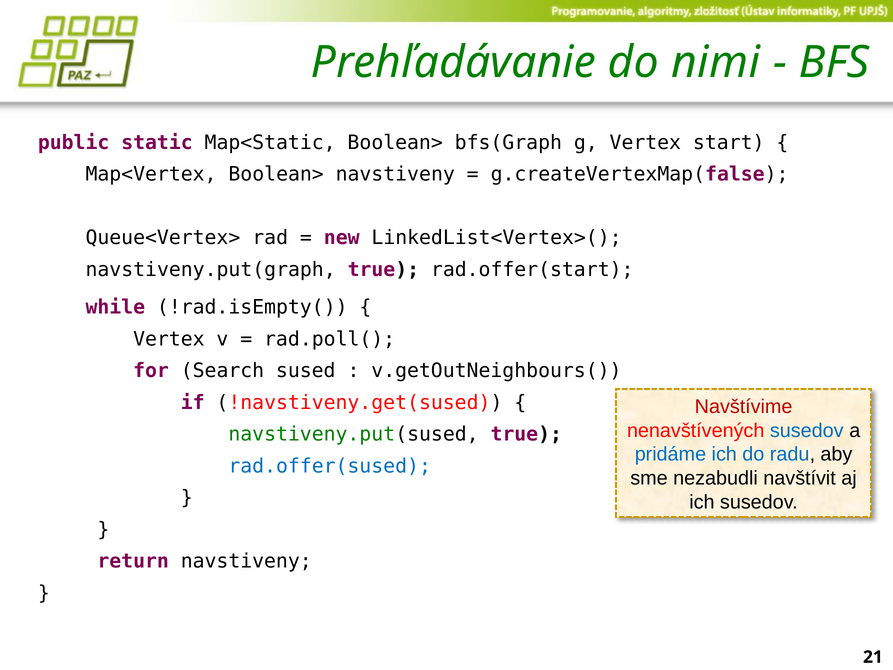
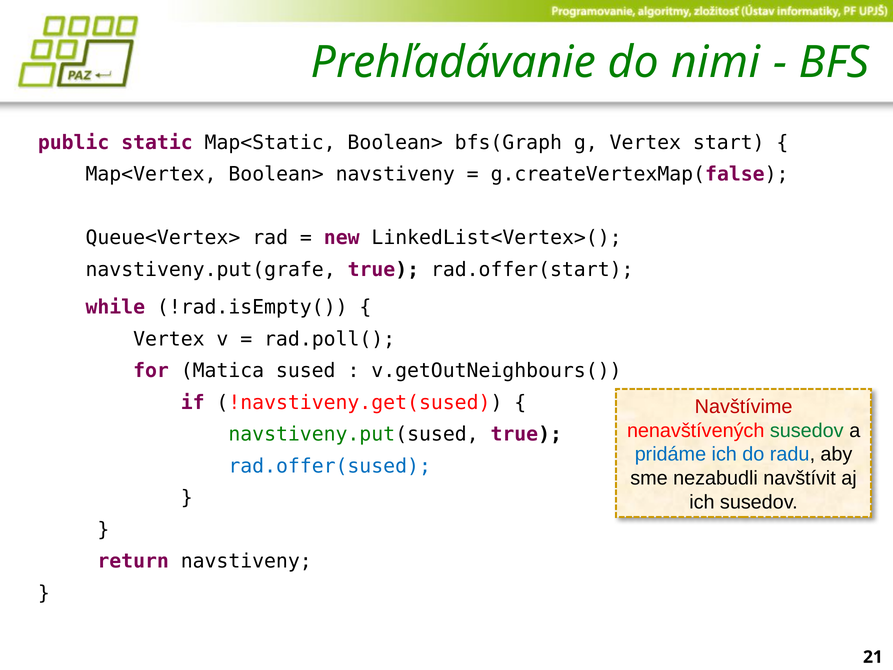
navstiveny.put(graph: navstiveny.put(graph -> navstiveny.put(grafe
Search: Search -> Matica
susedov at (807, 430) colour: blue -> green
